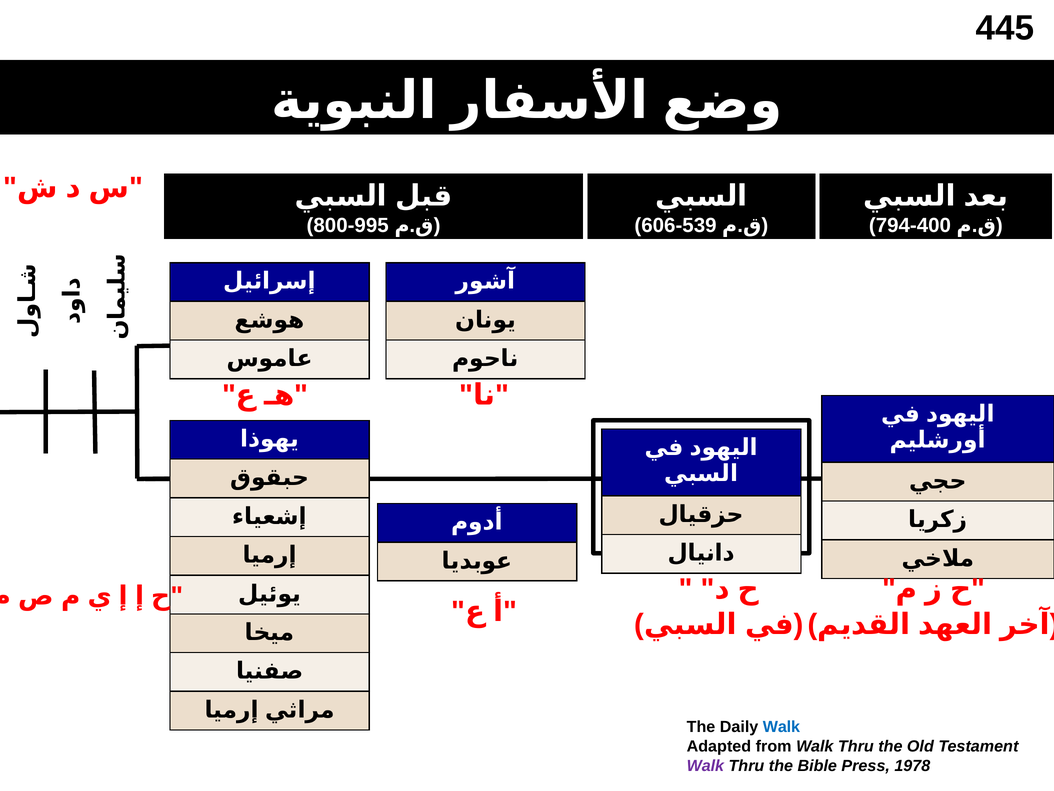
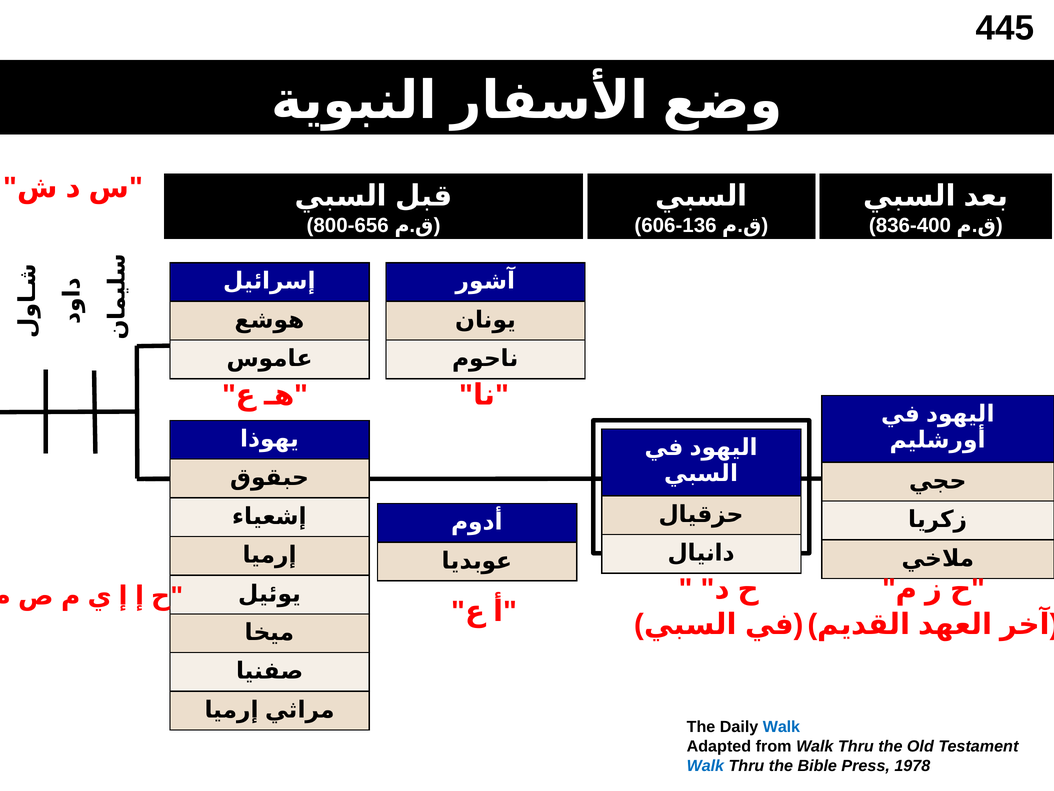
800-995: 800-995 -> 800-656
606-539: 606-539 -> 606-136
794-400: 794-400 -> 836-400
Walk at (705, 765) colour: purple -> blue
